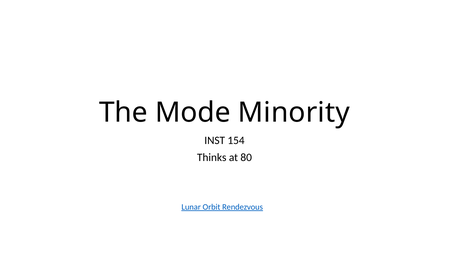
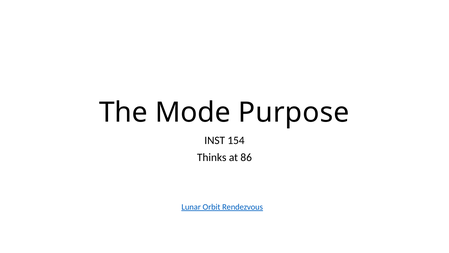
Minority: Minority -> Purpose
80: 80 -> 86
